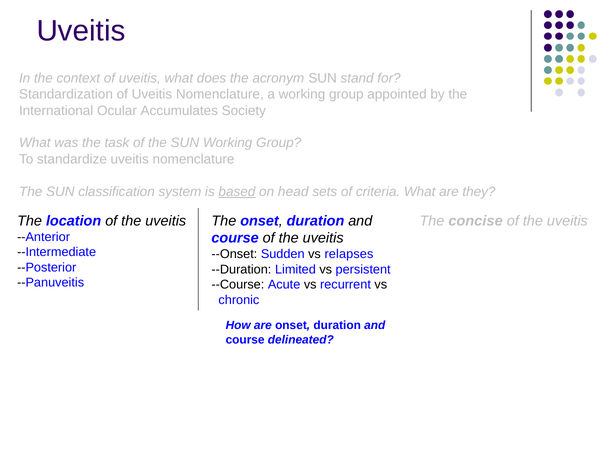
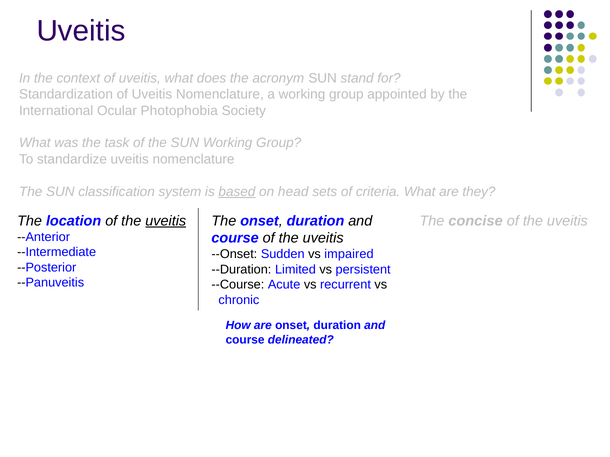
Accumulates: Accumulates -> Photophobia
uveitis at (166, 221) underline: none -> present
relapses: relapses -> impaired
